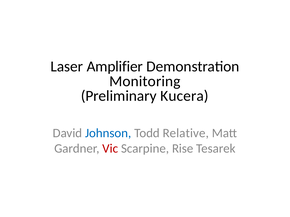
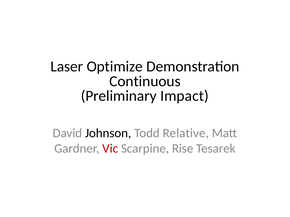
Amplifier: Amplifier -> Optimize
Monitoring: Monitoring -> Continuous
Kucera: Kucera -> Impact
Johnson colour: blue -> black
